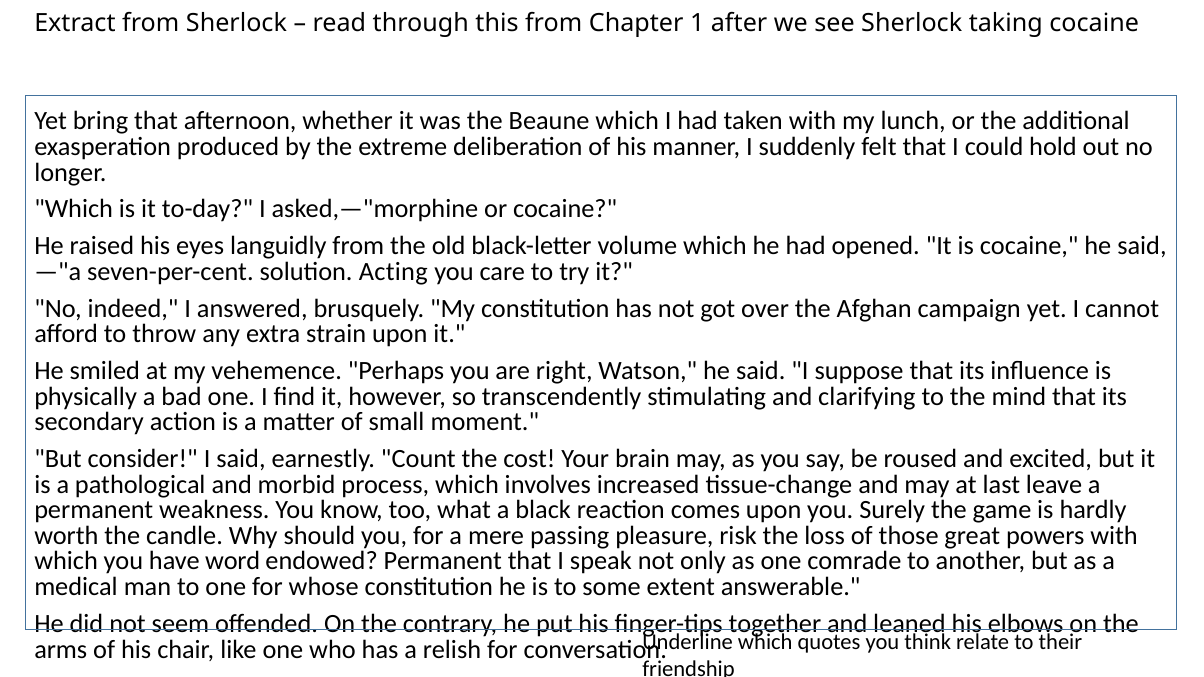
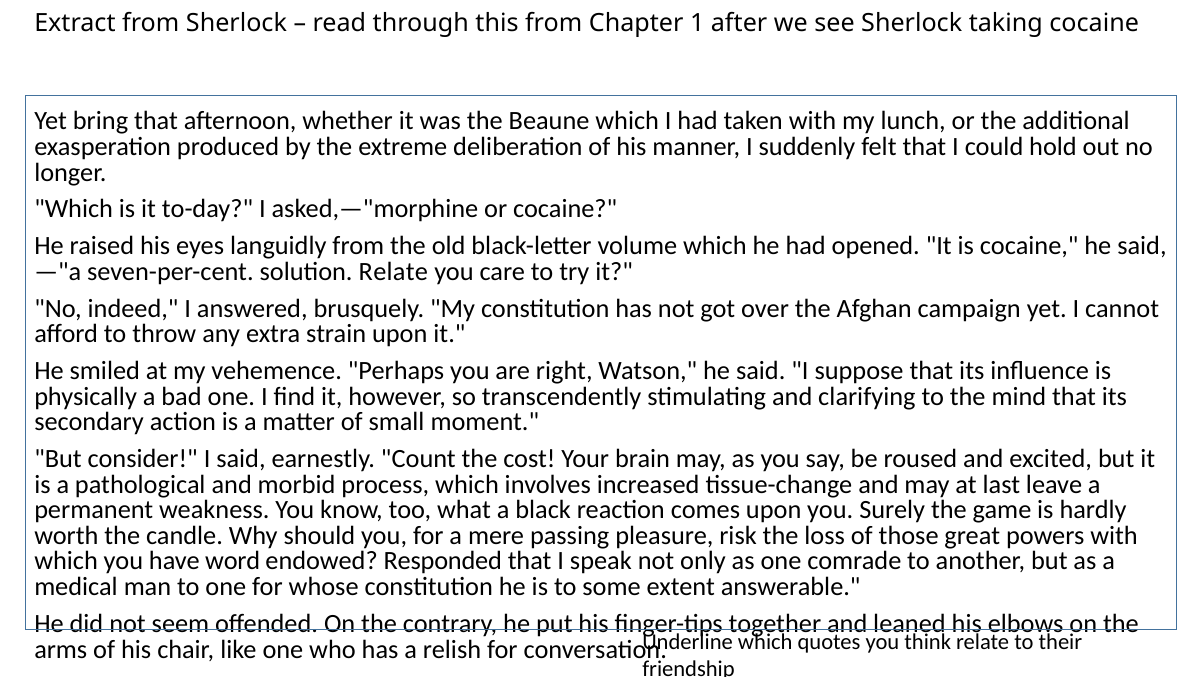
solution Acting: Acting -> Relate
endowed Permanent: Permanent -> Responded
